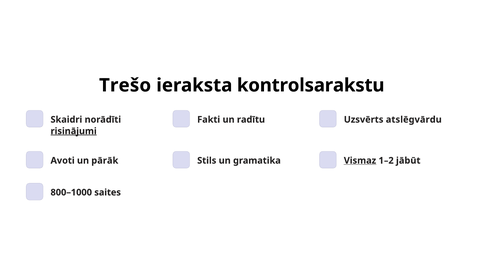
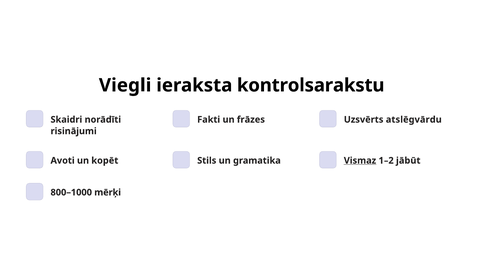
Trešo: Trešo -> Viegli
radītu: radītu -> frāzes
risinājumi underline: present -> none
pārāk: pārāk -> kopēt
saites: saites -> mērķi
